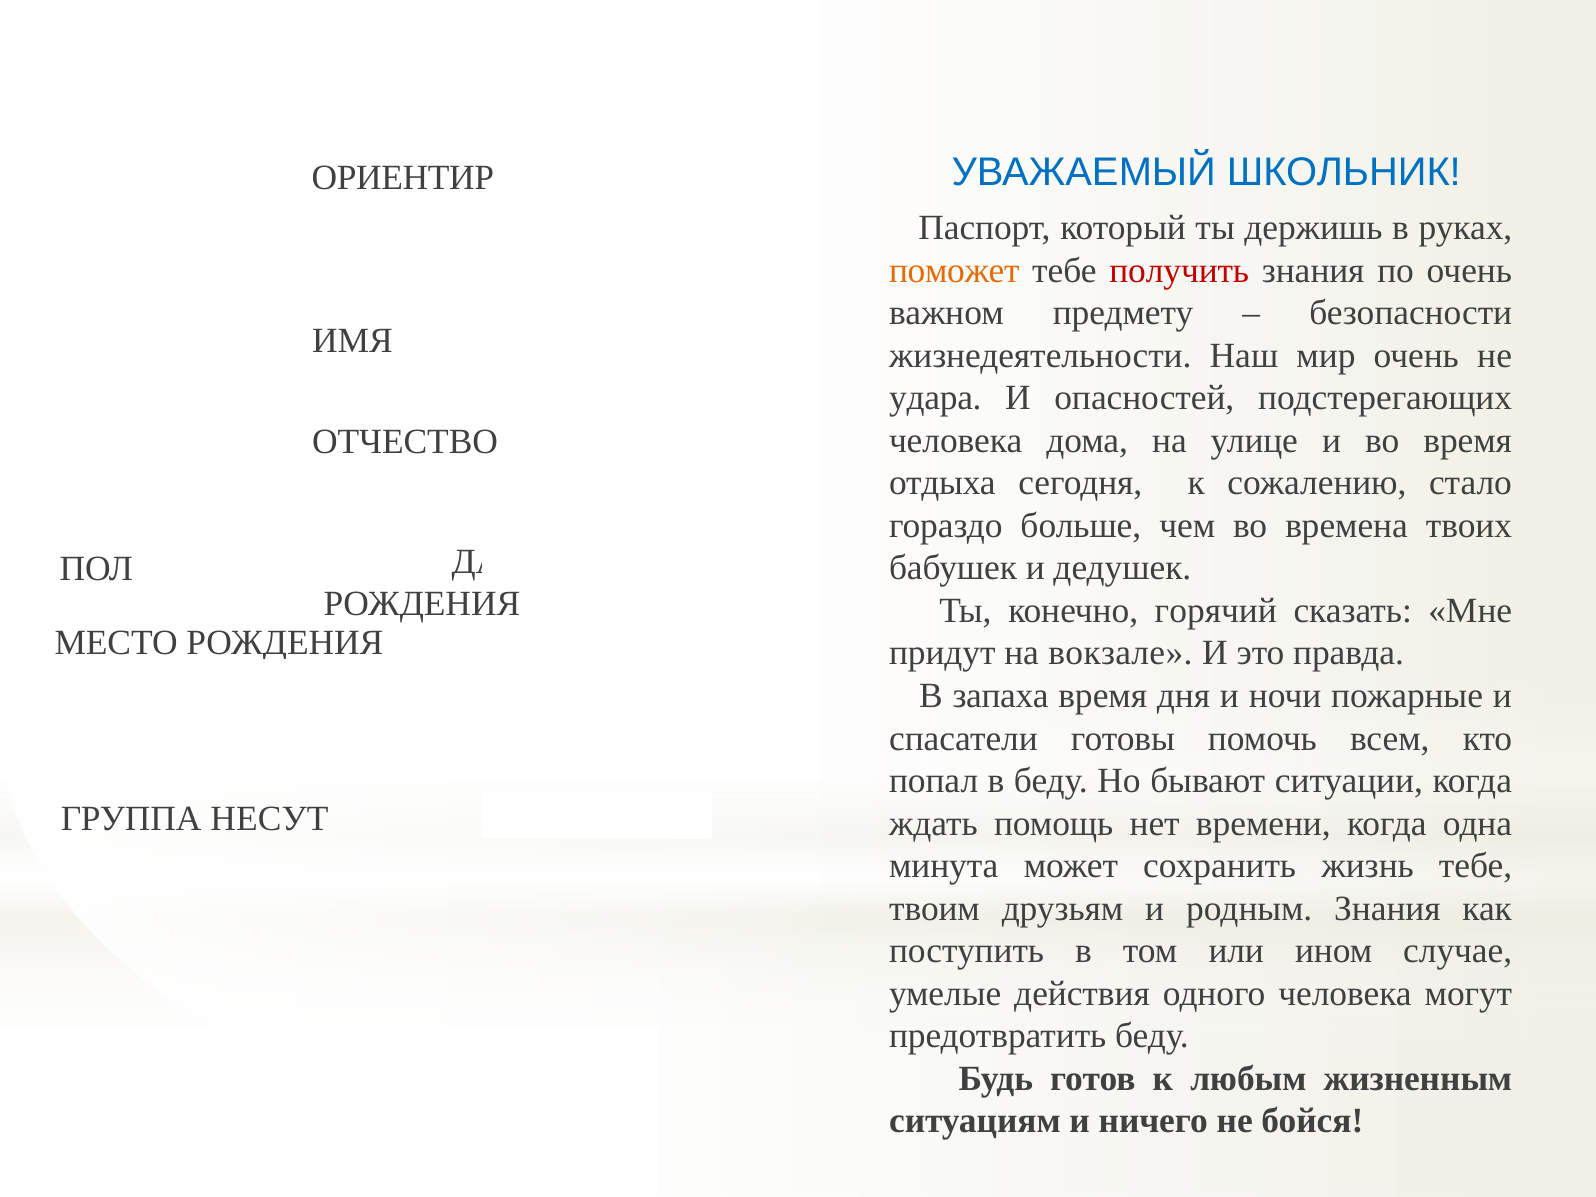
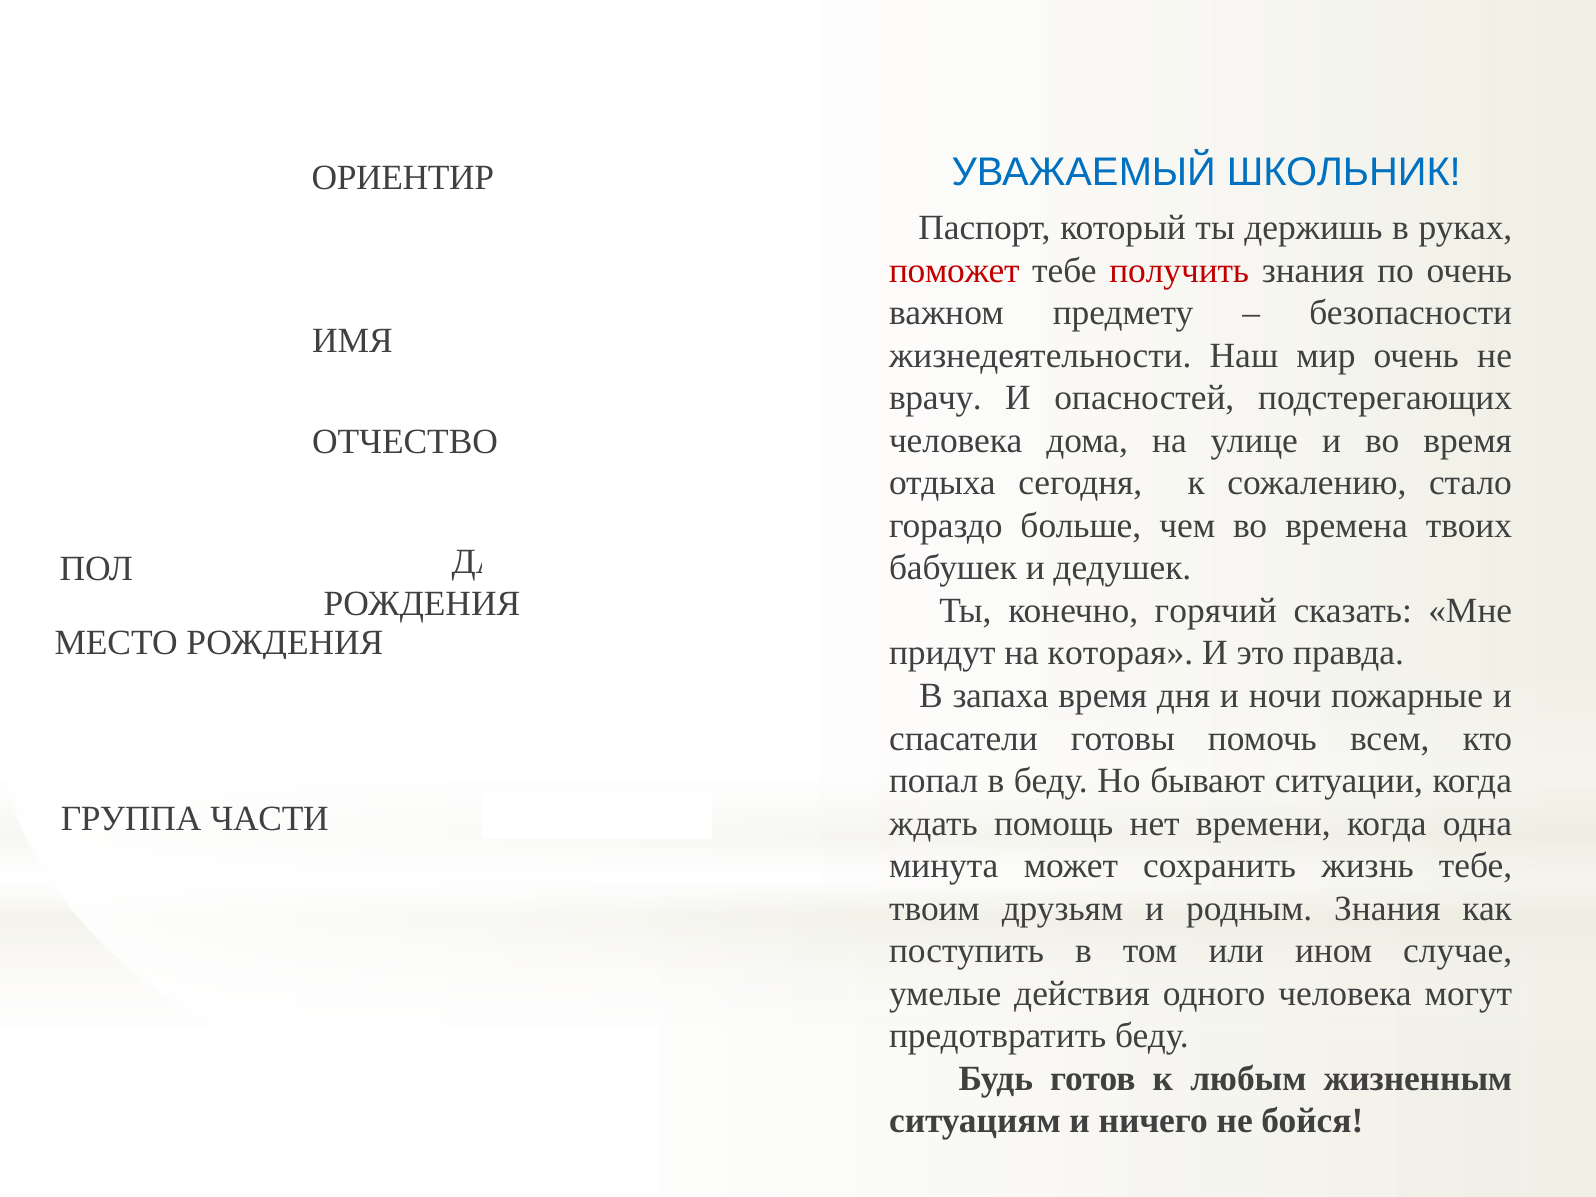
поможет colour: orange -> red
удара: удара -> врачу
вокзале: вокзале -> которая
НЕСУТ: НЕСУТ -> ЧАСТИ
